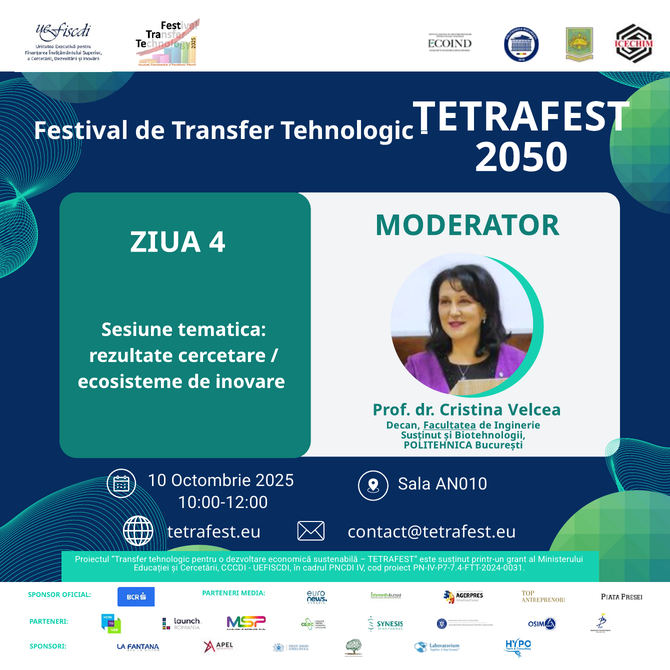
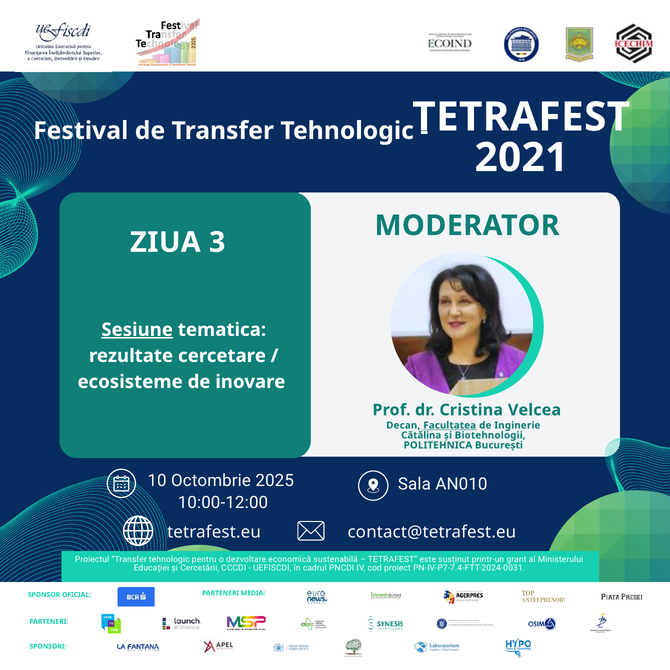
2050: 2050 -> 2021
4: 4 -> 3
Sesiune underline: none -> present
Susținut at (421, 435): Susținut -> Cătălina
